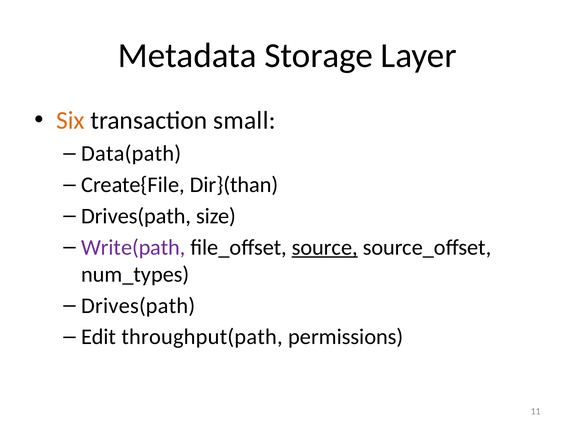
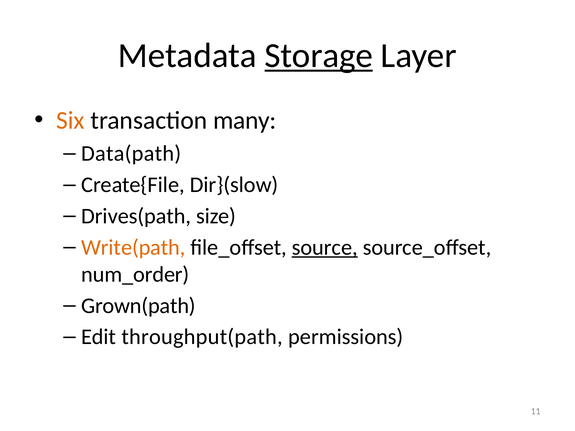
Storage underline: none -> present
small: small -> many
Dir}(than: Dir}(than -> Dir}(slow
Write(path colour: purple -> orange
num_types: num_types -> num_order
Drives(path at (138, 306): Drives(path -> Grown(path
